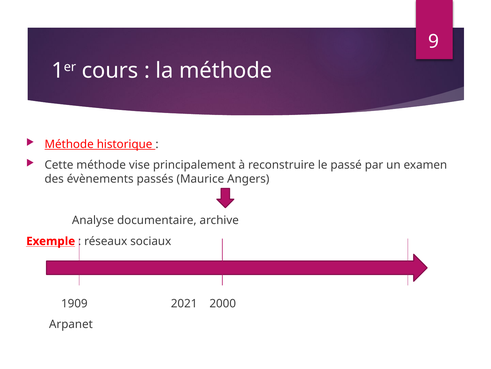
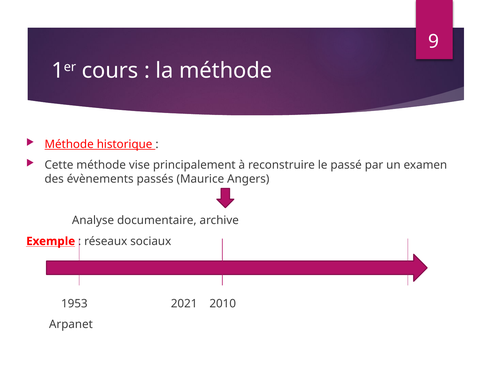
1909: 1909 -> 1953
2000: 2000 -> 2010
